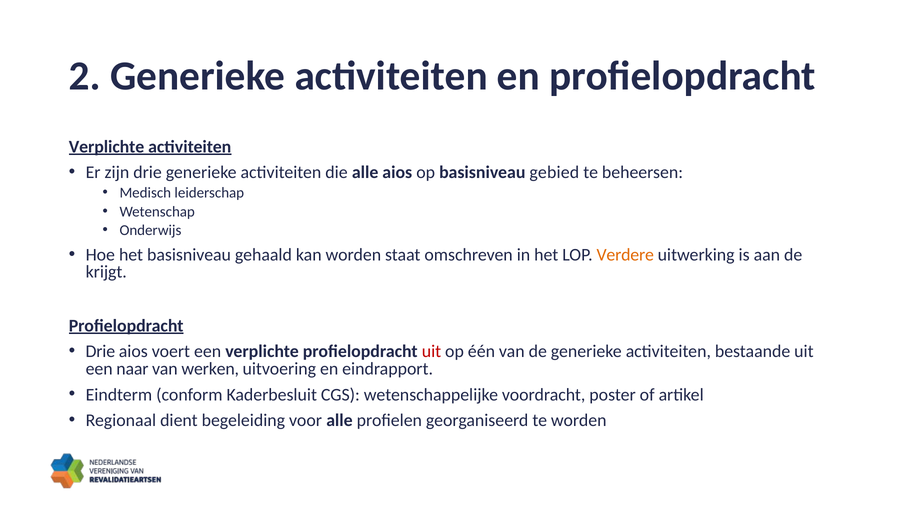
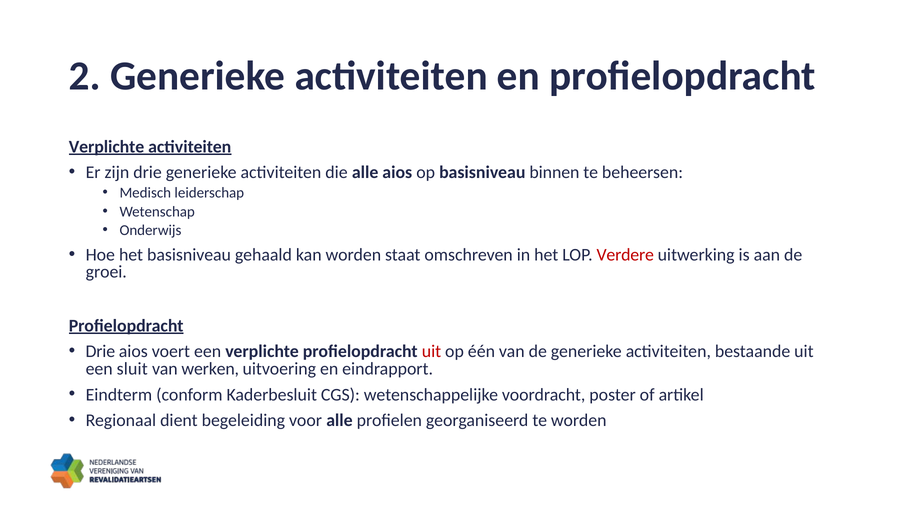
gebied: gebied -> binnen
Verdere colour: orange -> red
krijgt: krijgt -> groei
naar: naar -> sluit
